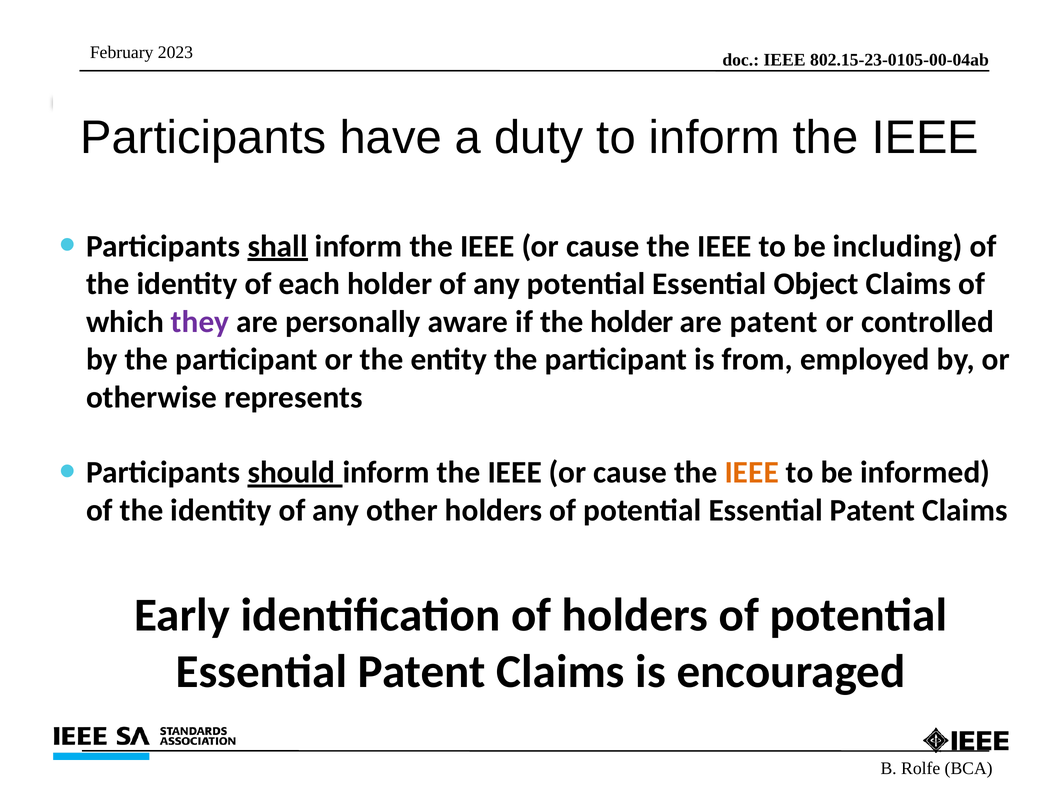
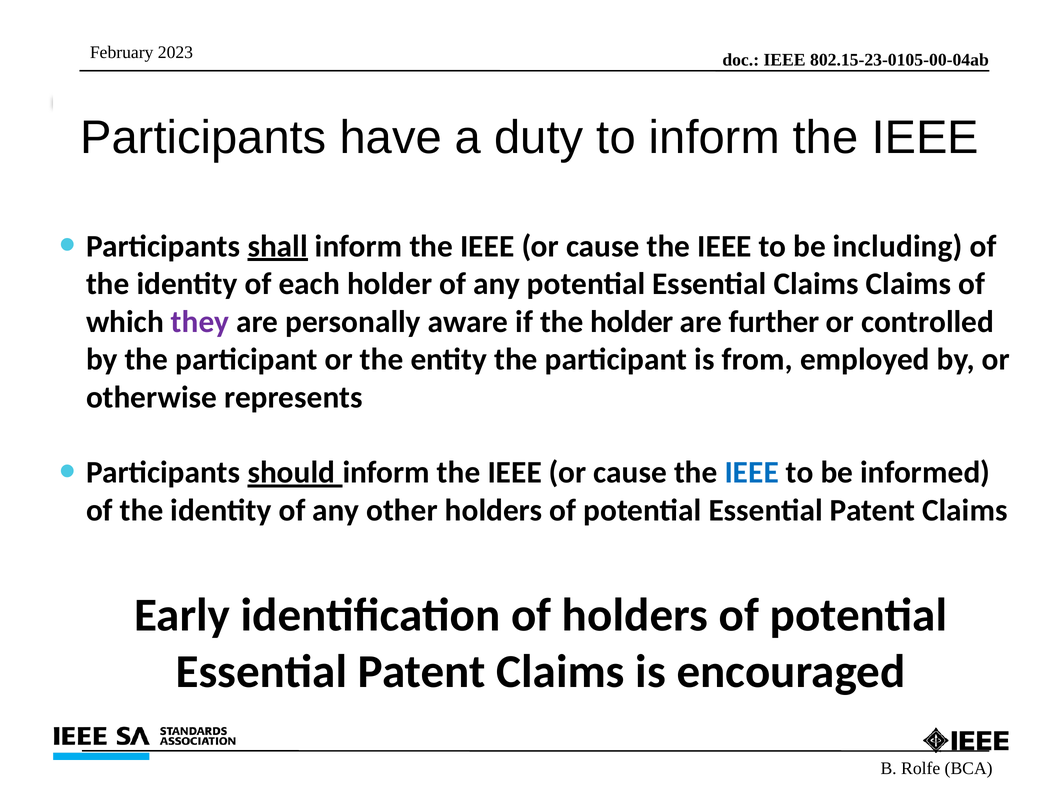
Essential Object: Object -> Claims
are patent: patent -> further
IEEE at (752, 473) colour: orange -> blue
